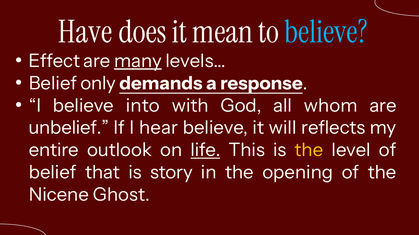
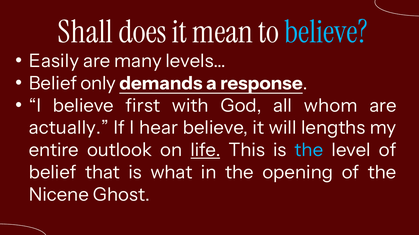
Have: Have -> Shall
Effect: Effect -> Easily
many underline: present -> none
into: into -> first
unbelief: unbelief -> actually
reflects: reflects -> lengths
the at (309, 151) colour: yellow -> light blue
story: story -> what
